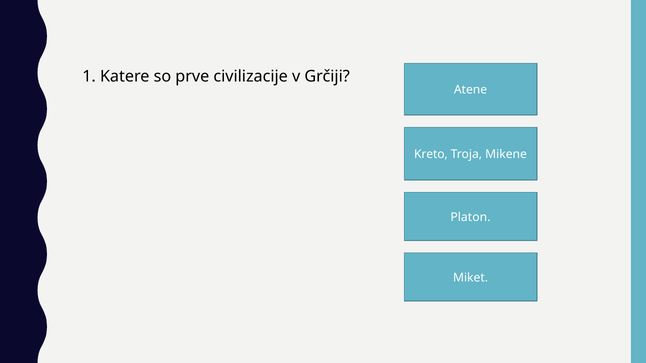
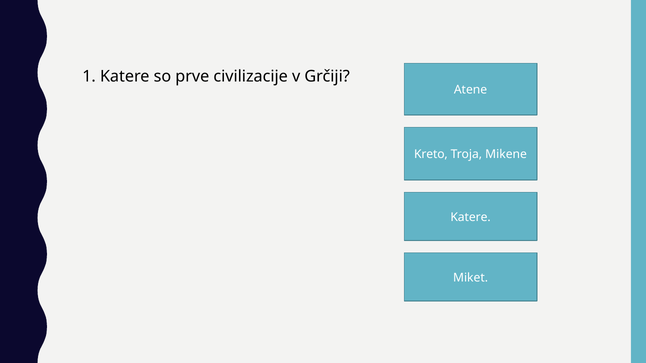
Platon at (470, 217): Platon -> Katere
